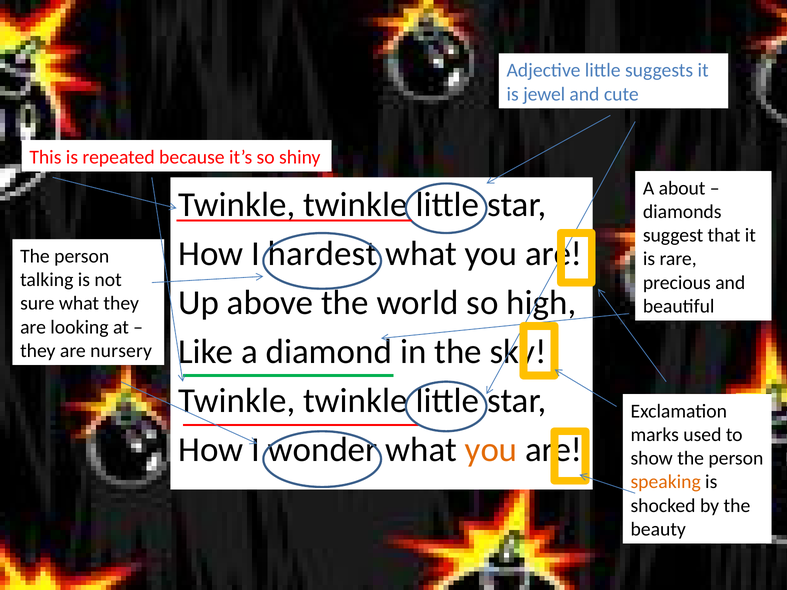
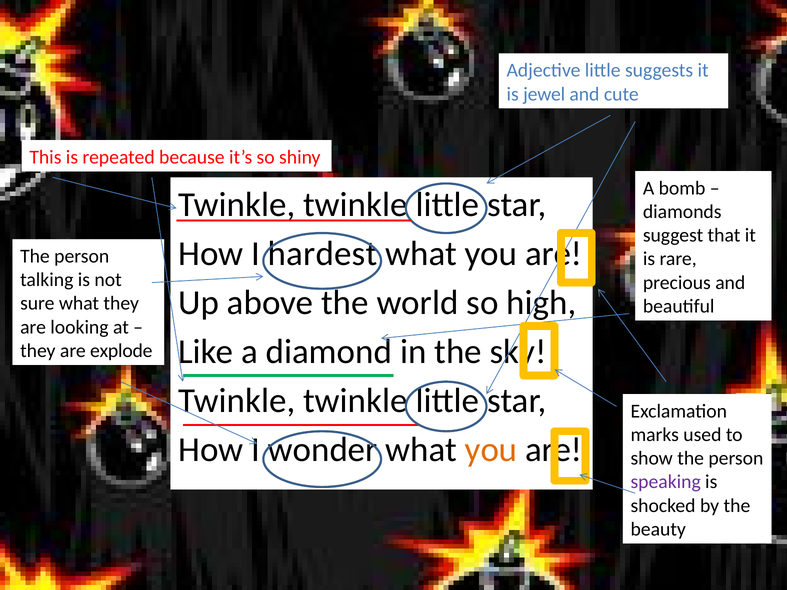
about: about -> bomb
nursery: nursery -> explode
speaking colour: orange -> purple
